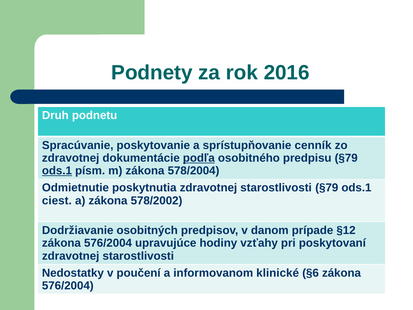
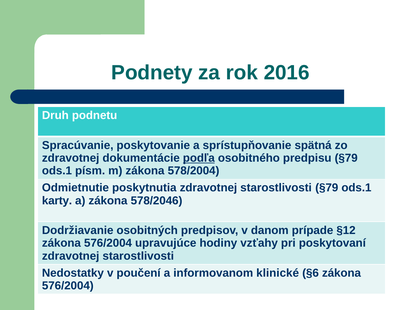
cenník: cenník -> spätná
ods.1 at (57, 171) underline: present -> none
ciest: ciest -> karty
578/2002: 578/2002 -> 578/2046
